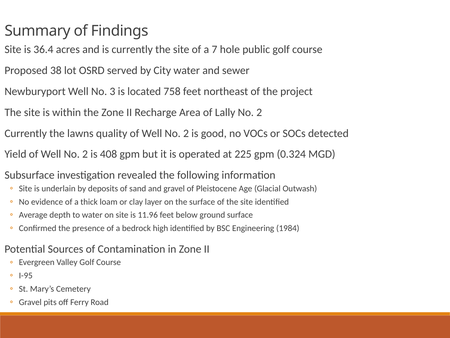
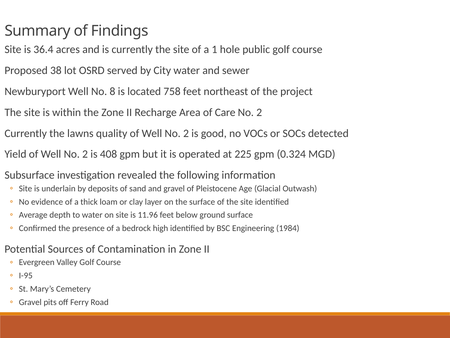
7: 7 -> 1
3: 3 -> 8
Lally: Lally -> Care
